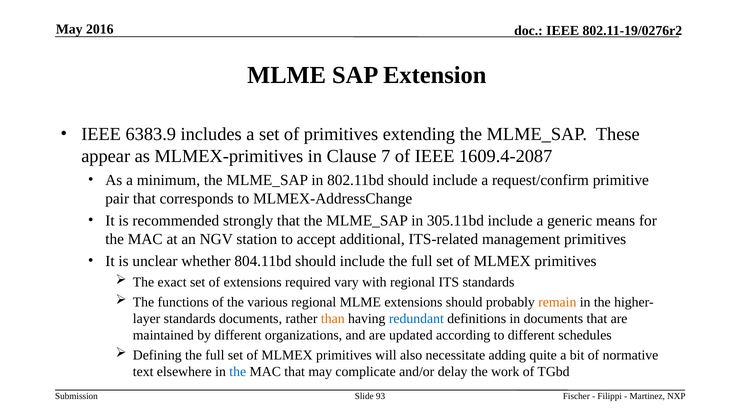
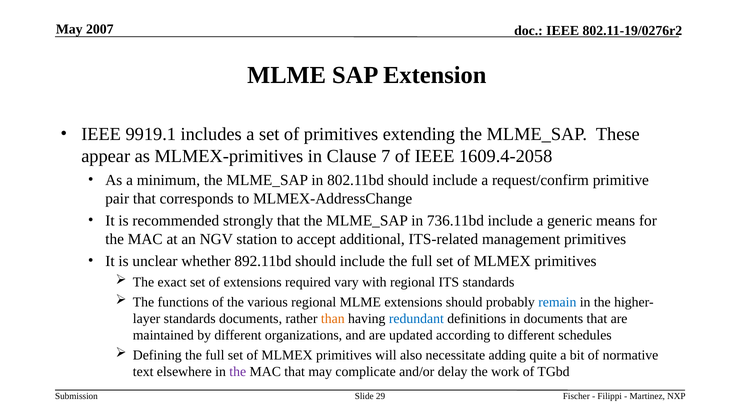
2016: 2016 -> 2007
6383.9: 6383.9 -> 9919.1
1609.4-2087: 1609.4-2087 -> 1609.4-2058
305.11bd: 305.11bd -> 736.11bd
804.11bd: 804.11bd -> 892.11bd
remain colour: orange -> blue
the at (238, 371) colour: blue -> purple
93: 93 -> 29
